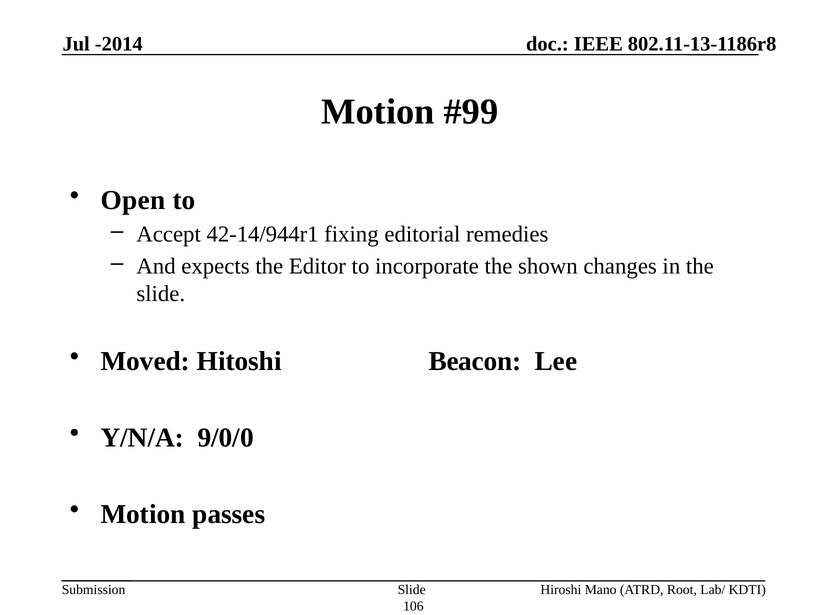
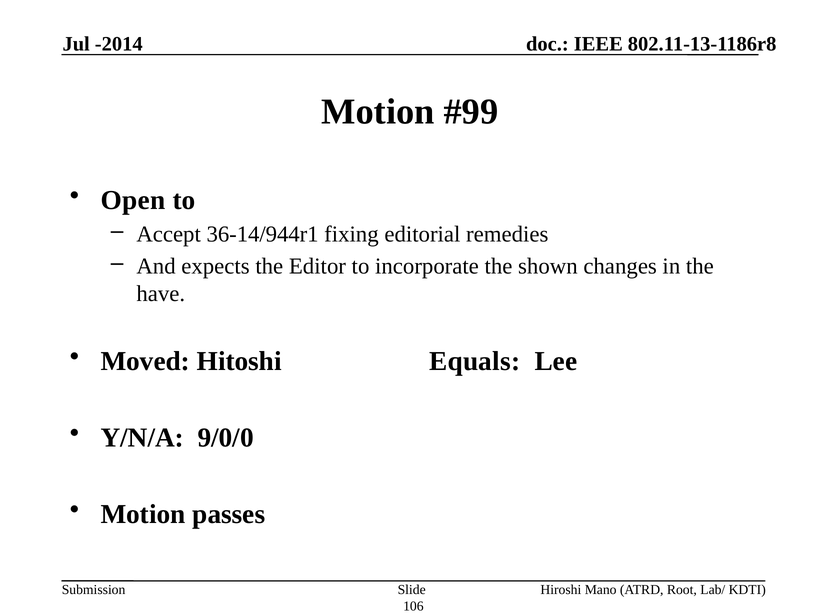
42-14/944r1: 42-14/944r1 -> 36-14/944r1
slide at (161, 294): slide -> have
Beacon: Beacon -> Equals
